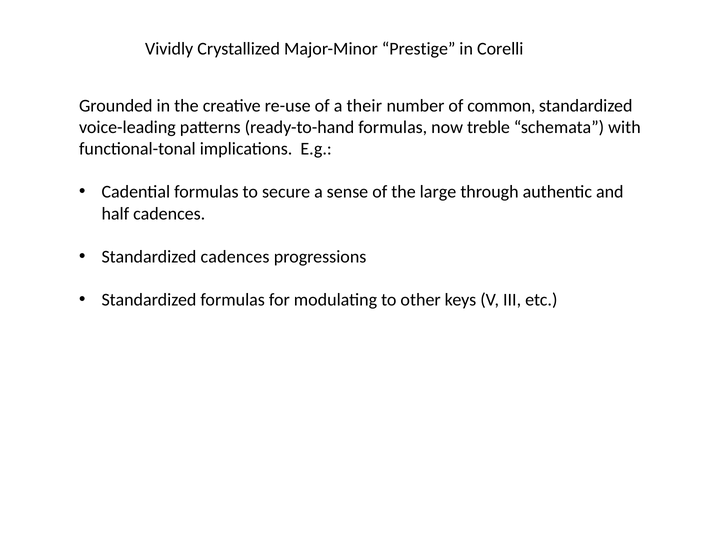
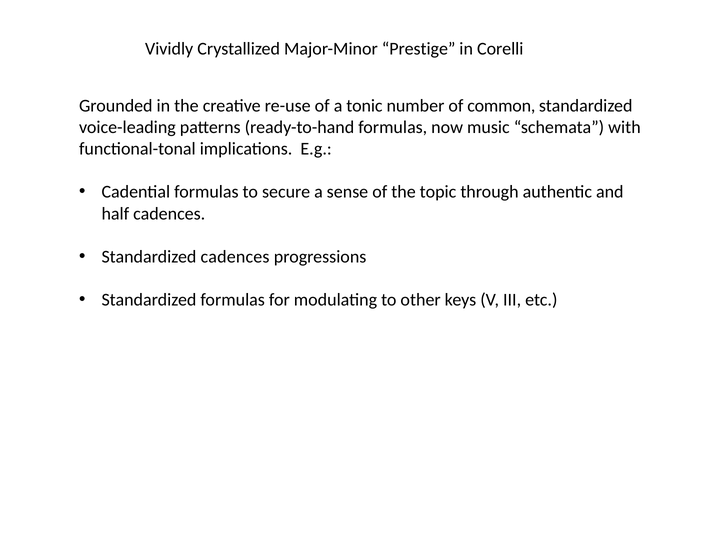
their: their -> tonic
treble: treble -> music
large: large -> topic
